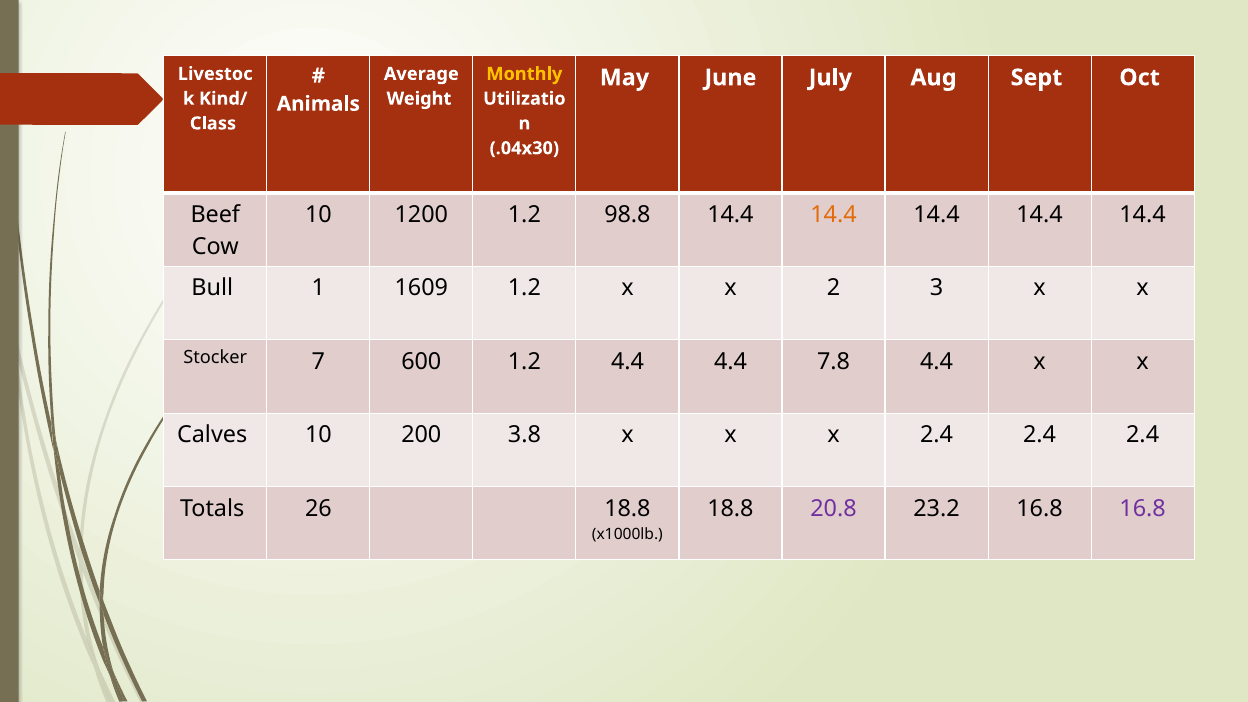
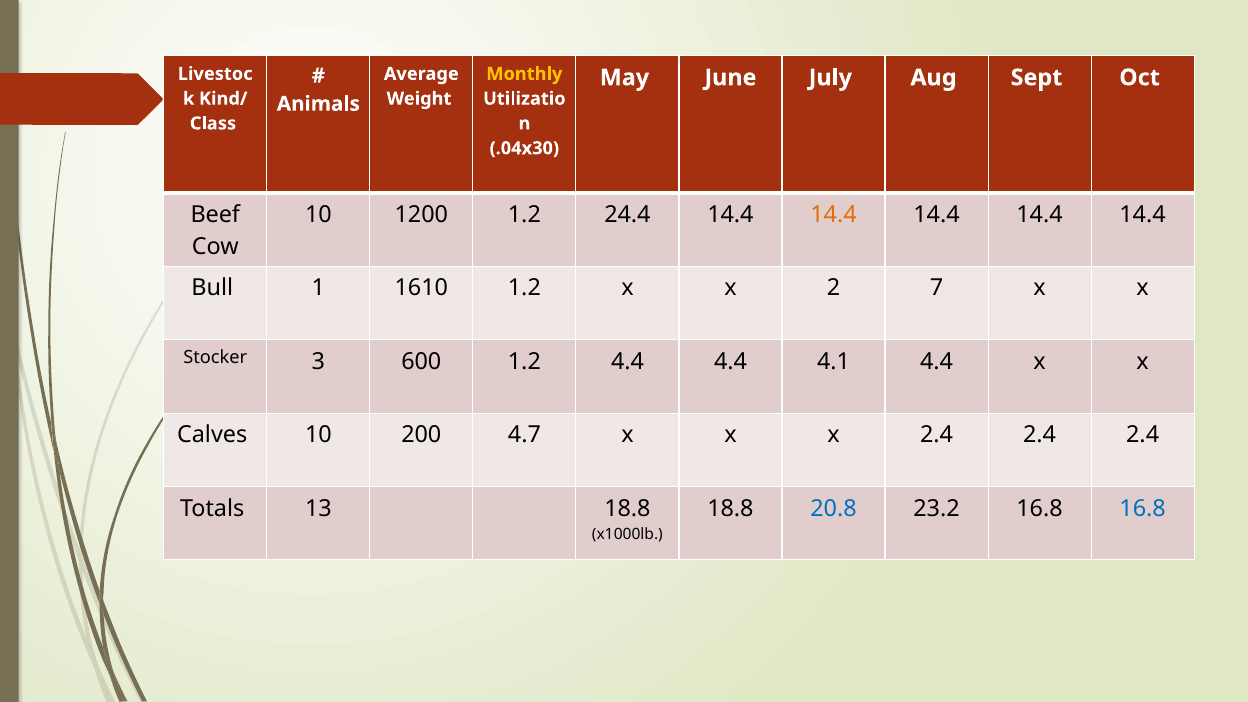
98.8: 98.8 -> 24.4
1609: 1609 -> 1610
3: 3 -> 7
7: 7 -> 3
7.8: 7.8 -> 4.1
3.8: 3.8 -> 4.7
26: 26 -> 13
20.8 colour: purple -> blue
16.8 at (1143, 508) colour: purple -> blue
